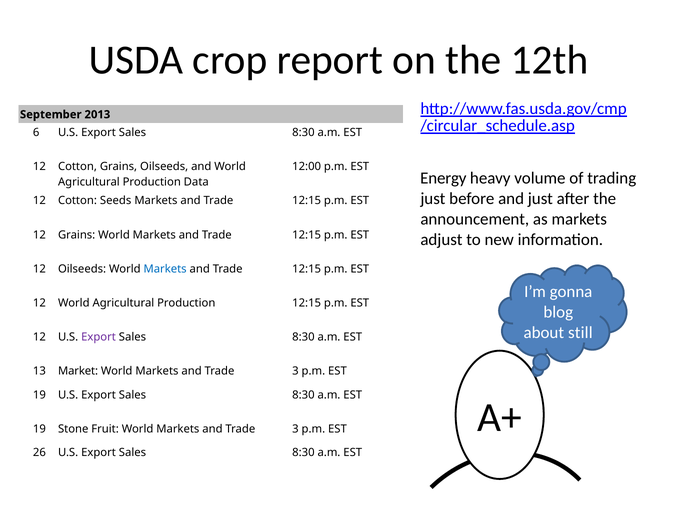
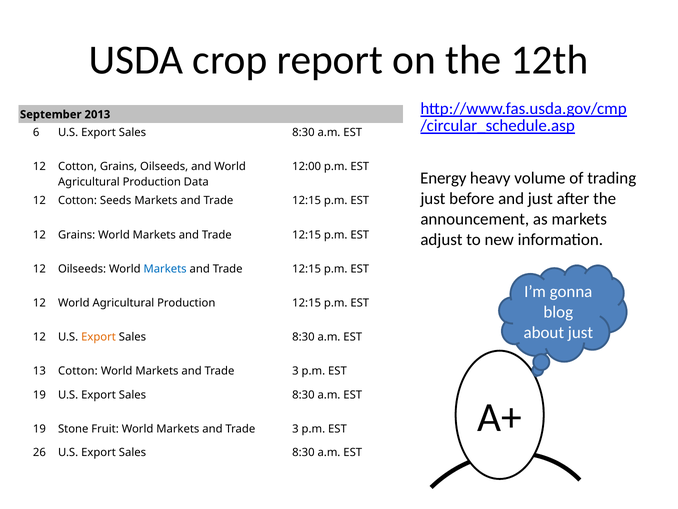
about still: still -> just
Export at (99, 337) colour: purple -> orange
13 Market: Market -> Cotton
